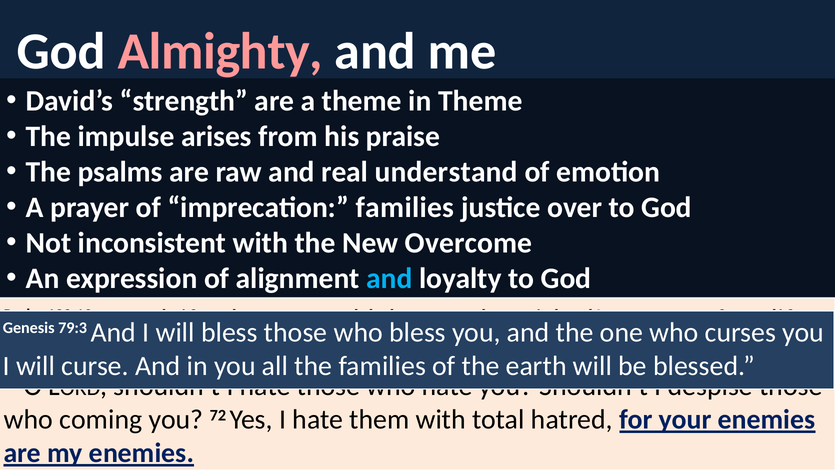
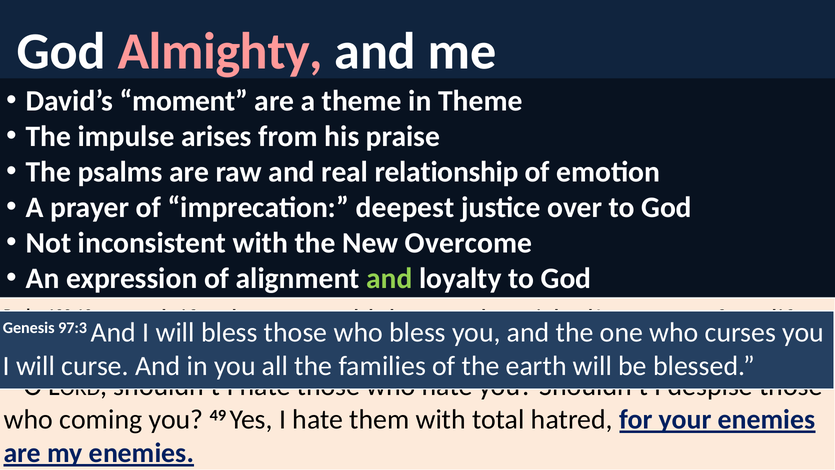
strength: strength -> moment
understand: understand -> relationship
imprecation families: families -> deepest
and at (389, 279) colour: light blue -> light green
79:3: 79:3 -> 97:3
72: 72 -> 49
